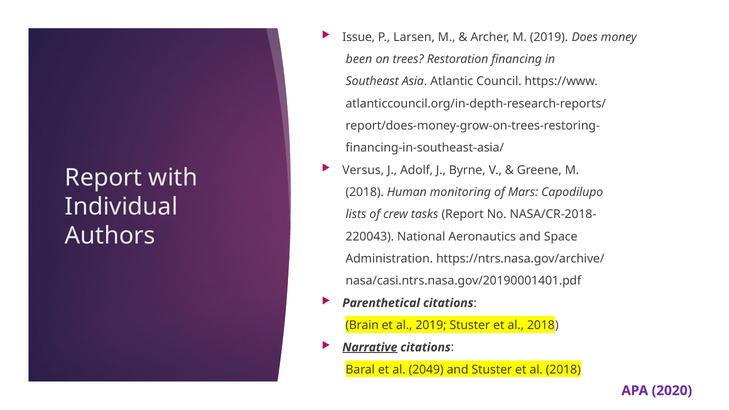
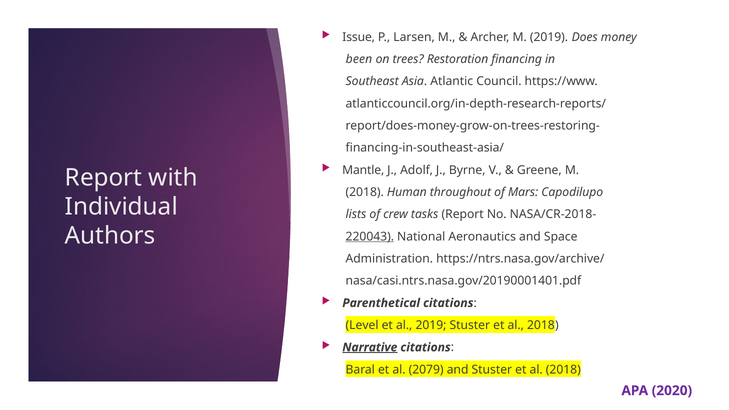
Versus: Versus -> Mantle
monitoring: monitoring -> throughout
220043 underline: none -> present
Brain: Brain -> Level
2049: 2049 -> 2079
